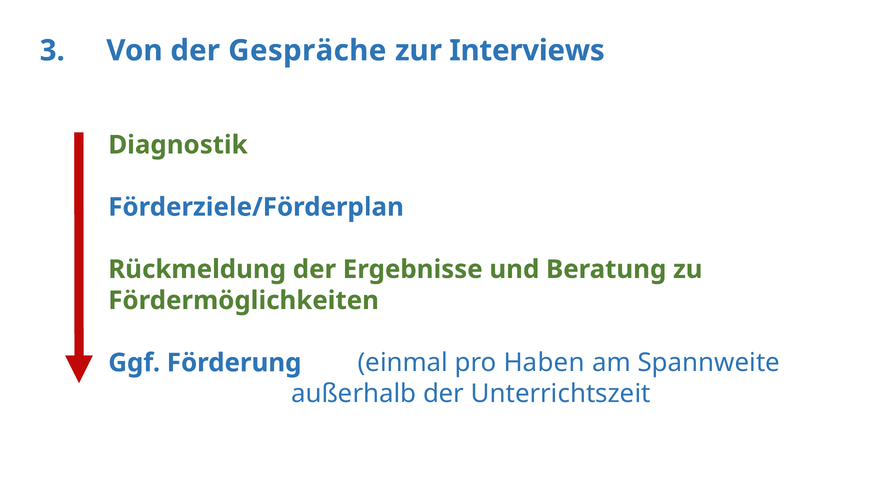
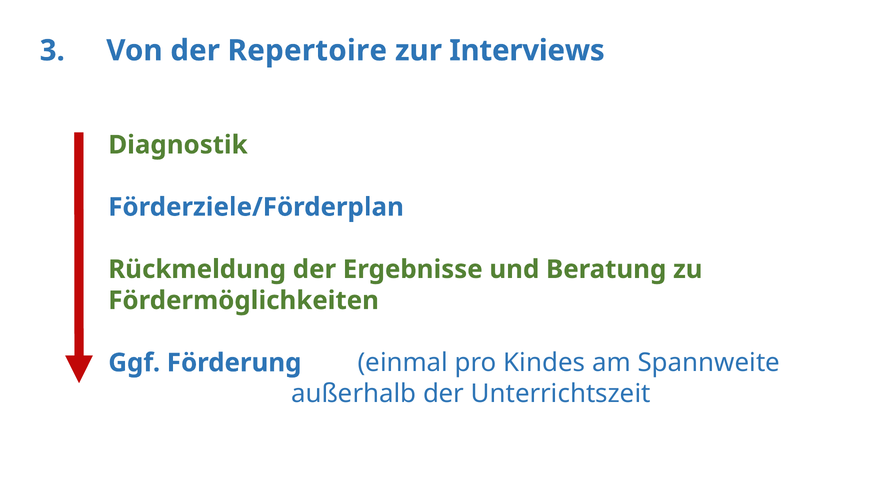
Gespräche: Gespräche -> Repertoire
Haben: Haben -> Kindes
